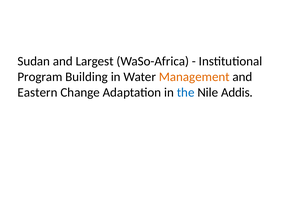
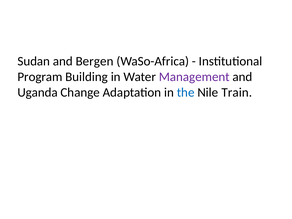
Largest: Largest -> Bergen
Management colour: orange -> purple
Eastern: Eastern -> Uganda
Addis: Addis -> Train
